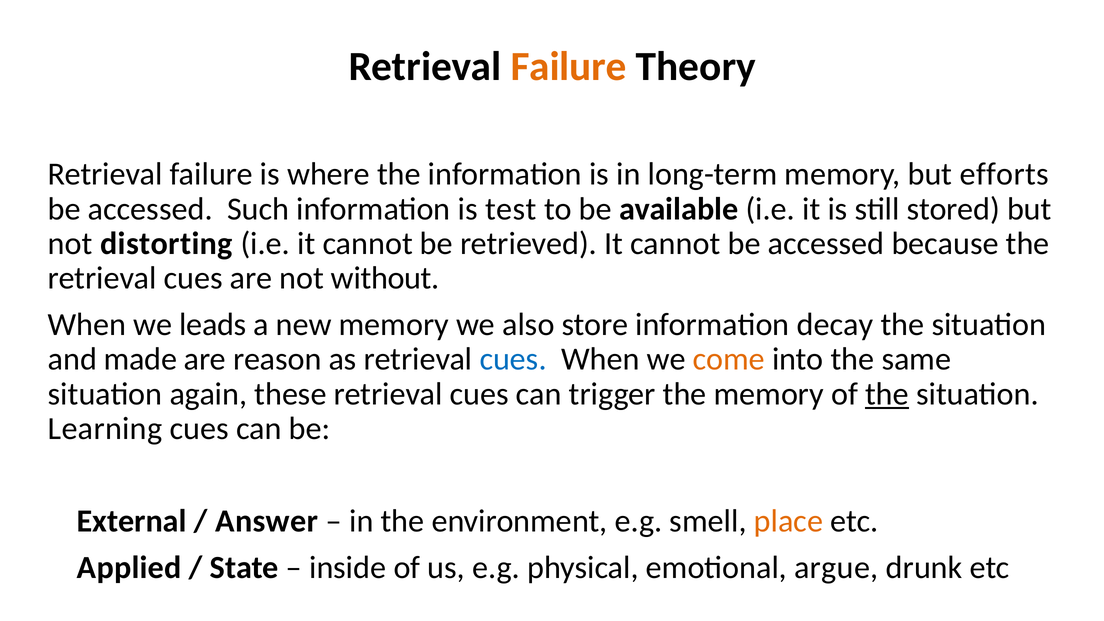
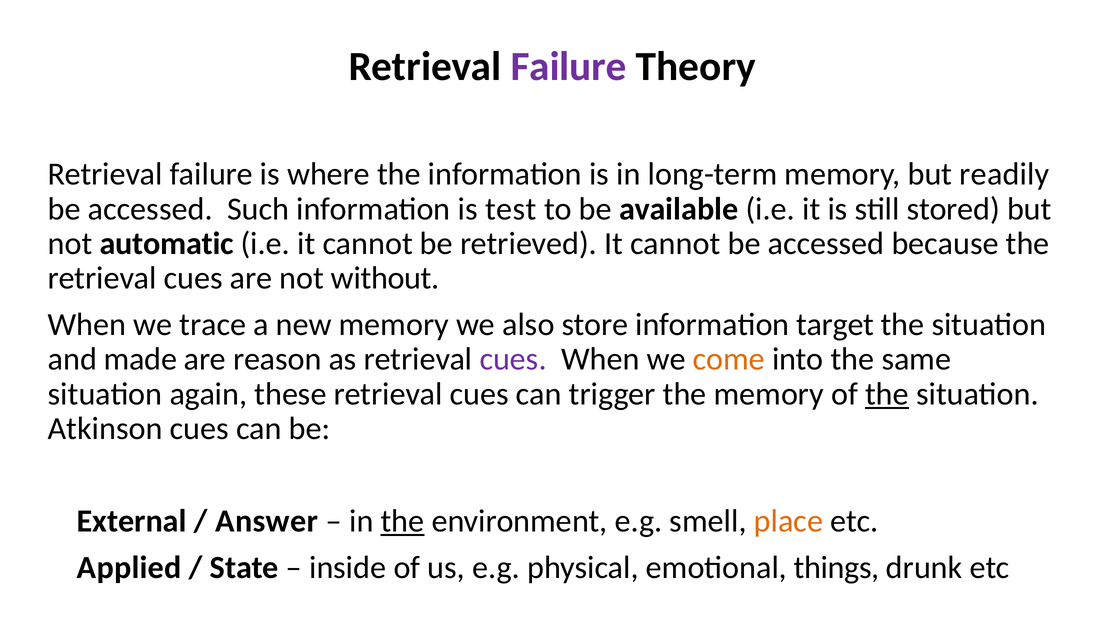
Failure at (569, 67) colour: orange -> purple
efforts: efforts -> readily
distorting: distorting -> automatic
leads: leads -> trace
decay: decay -> target
cues at (513, 359) colour: blue -> purple
Learning: Learning -> Atkinson
the at (403, 521) underline: none -> present
argue: argue -> things
